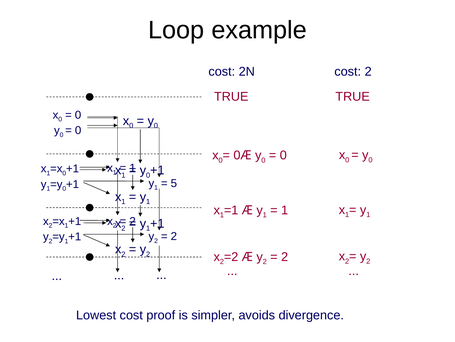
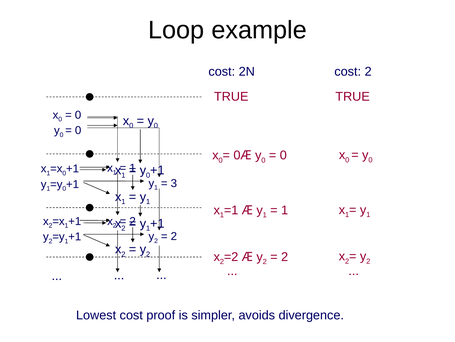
5: 5 -> 3
